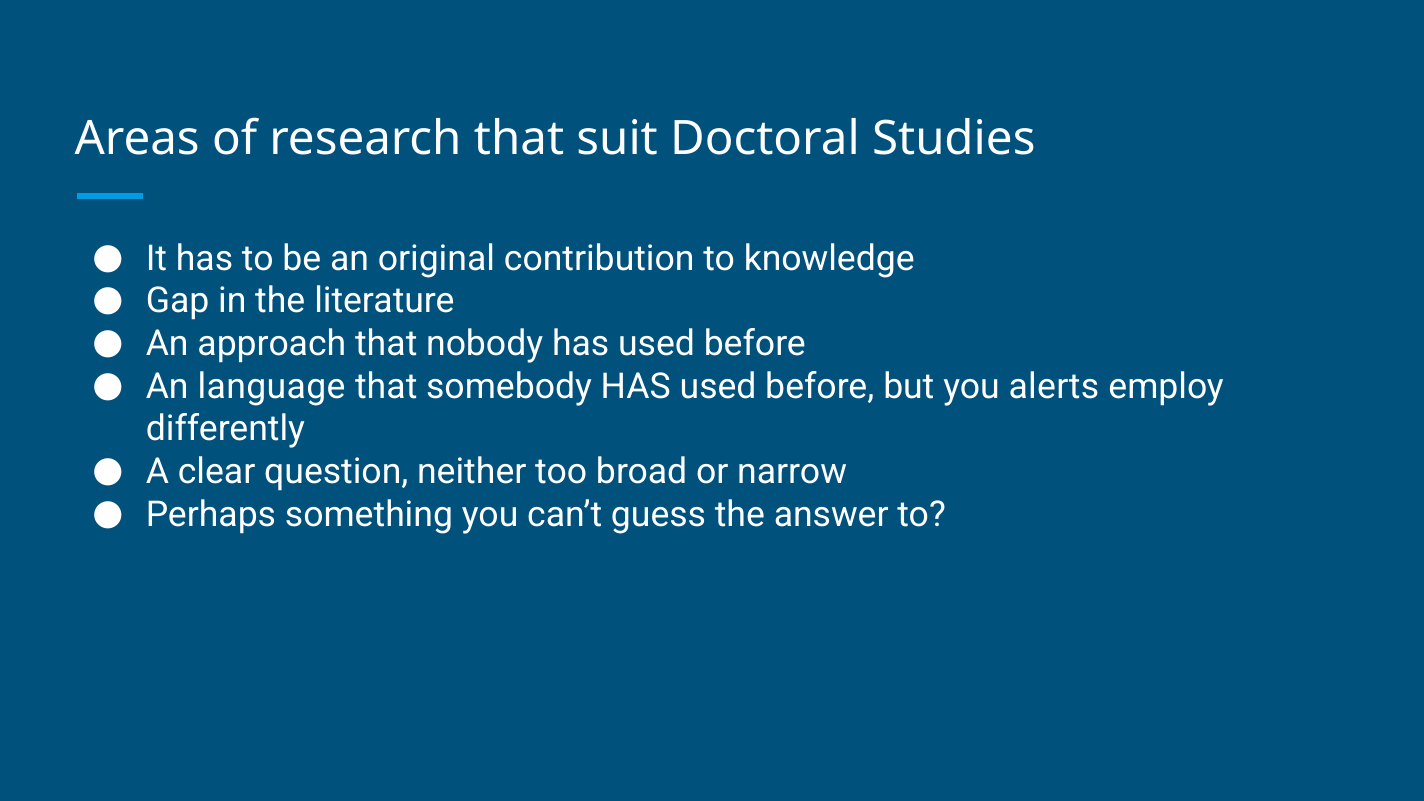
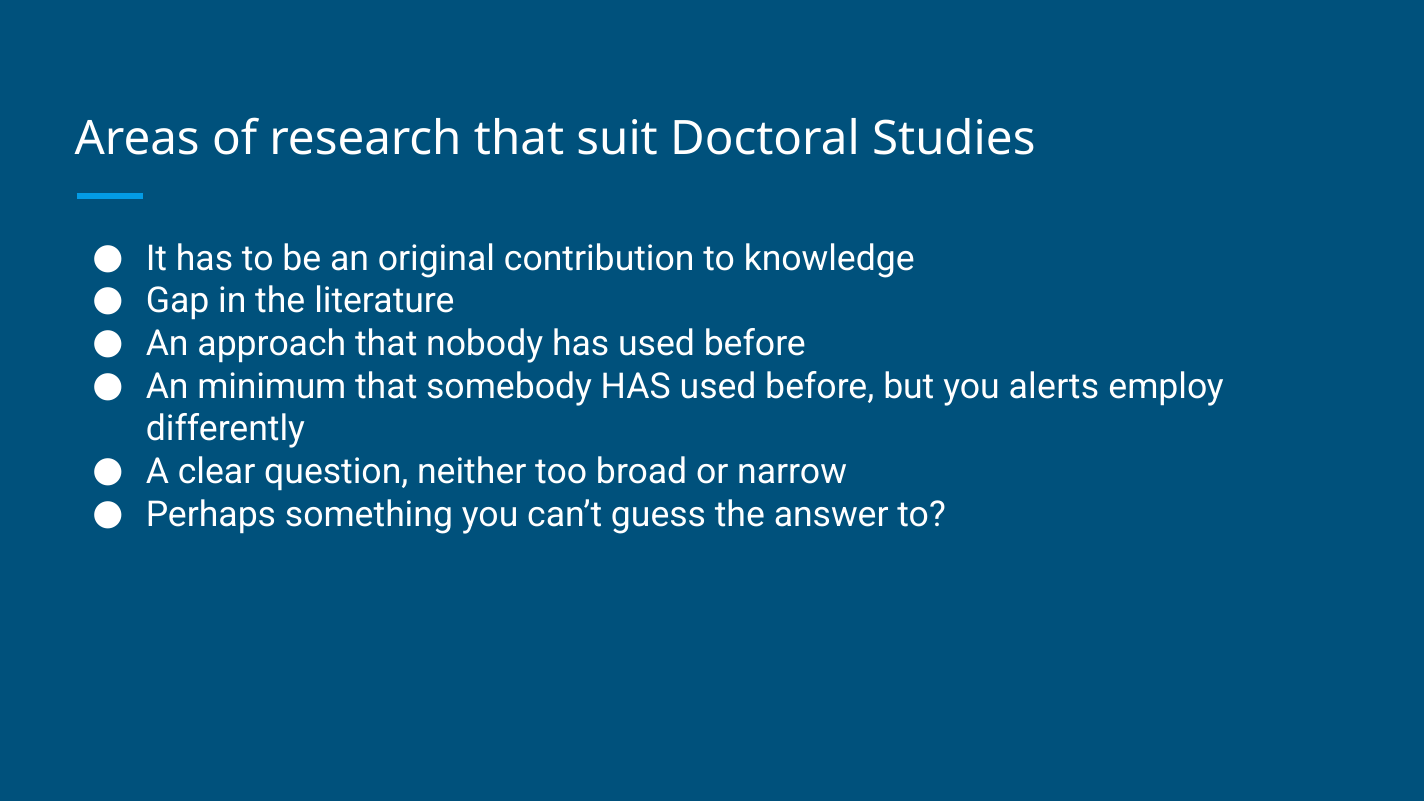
language: language -> minimum
